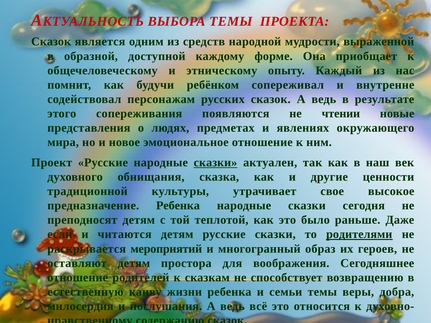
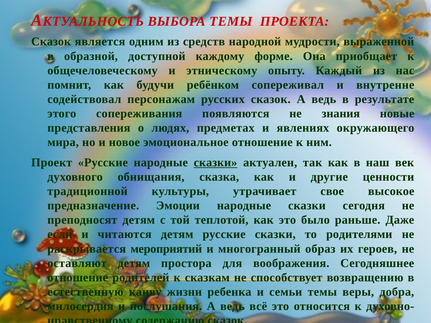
чтении: чтении -> знания
предназначение Ребенка: Ребенка -> Эмоции
родителями underline: present -> none
